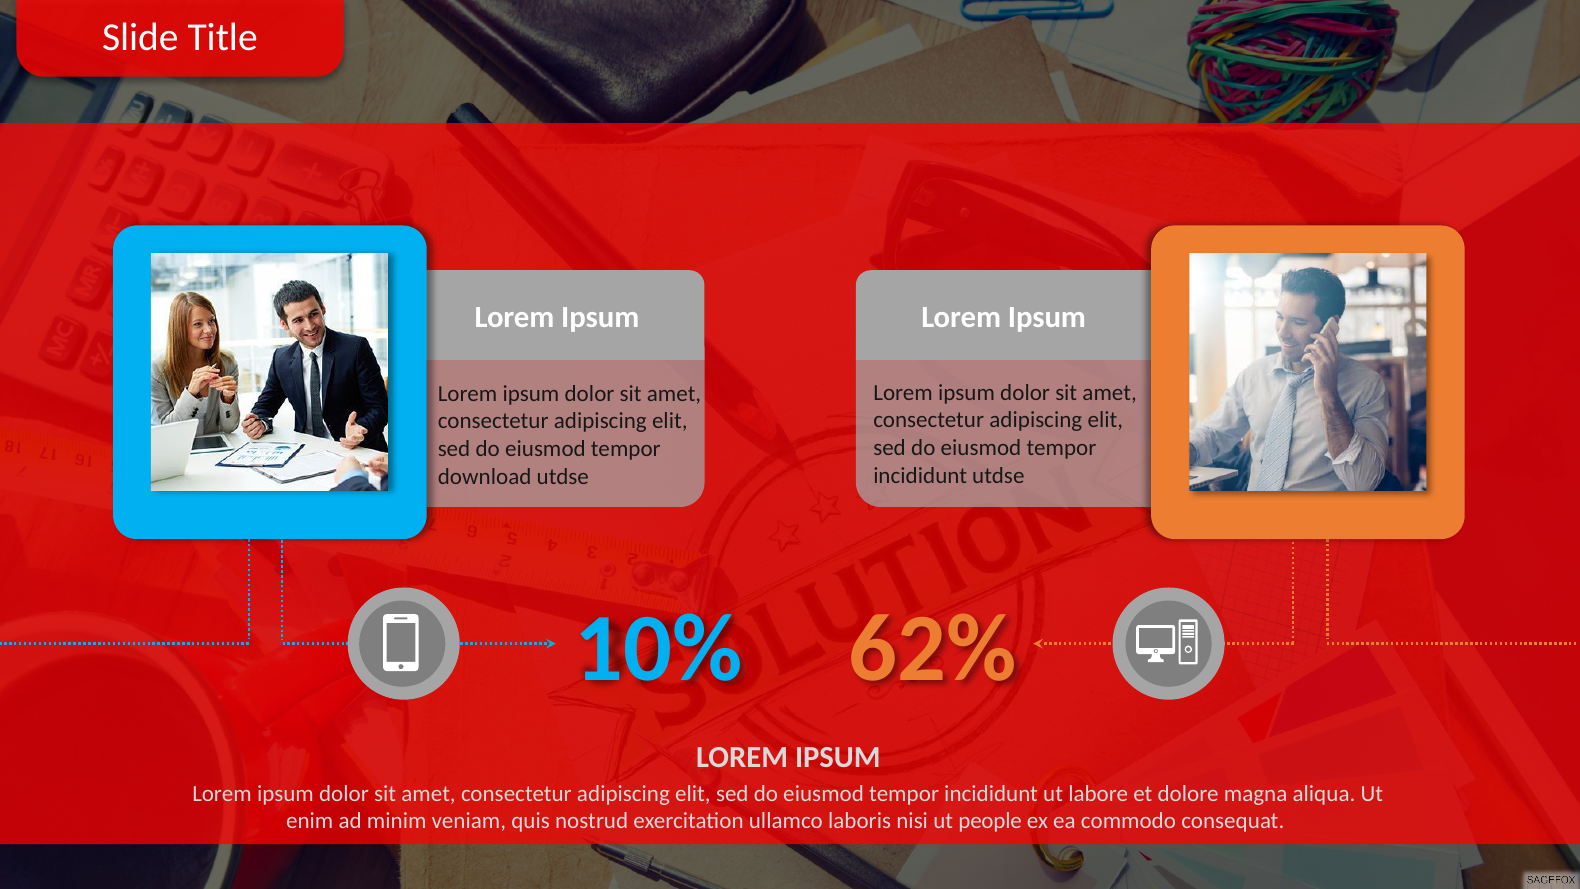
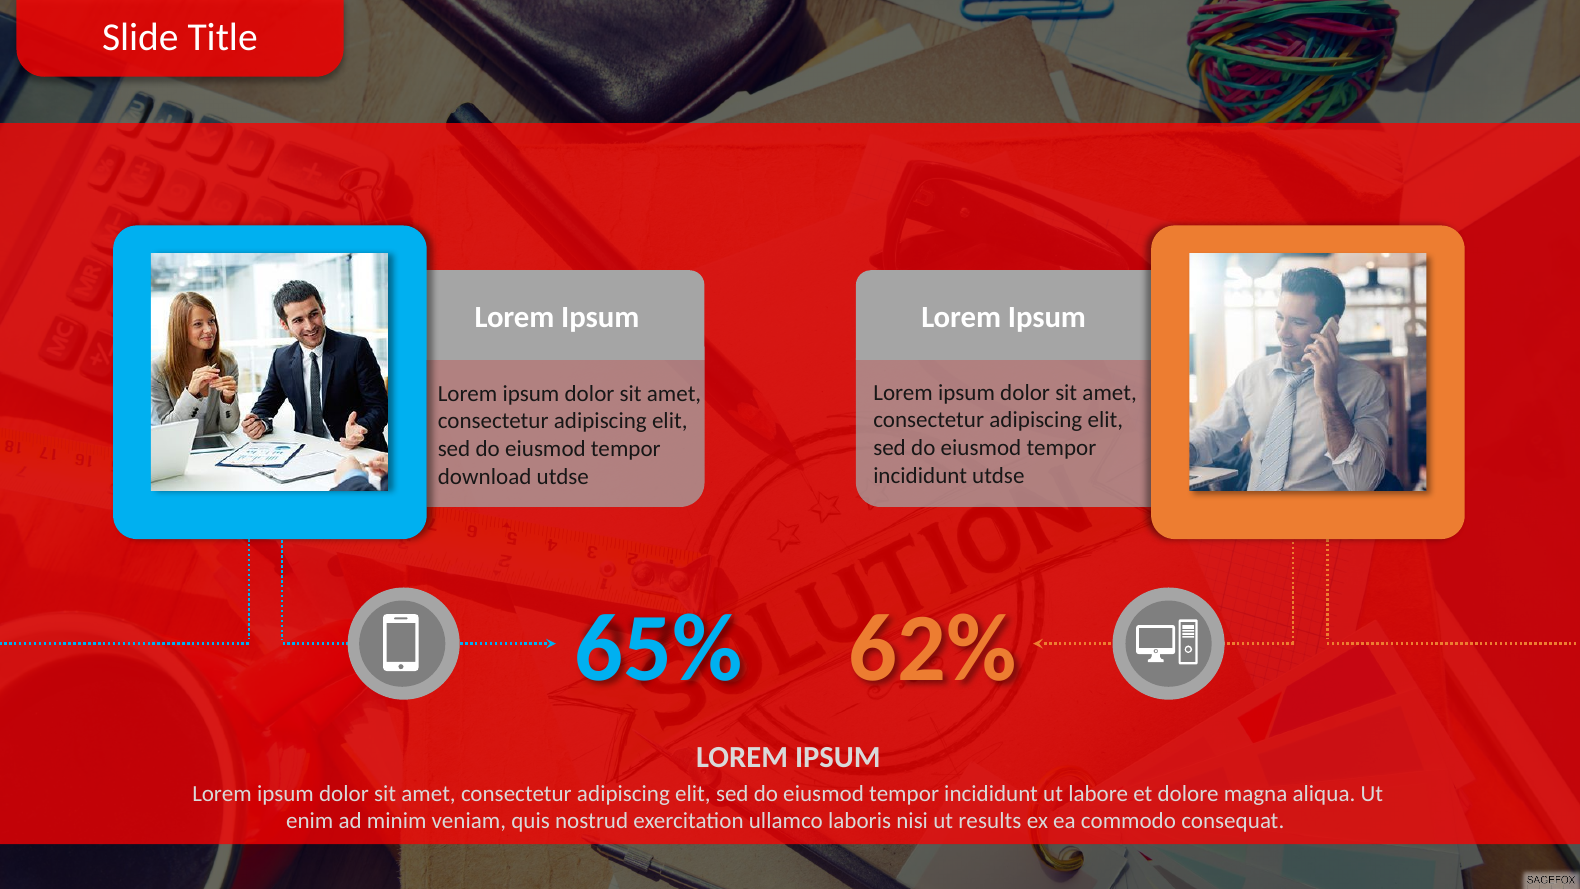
10%: 10% -> 65%
people: people -> results
